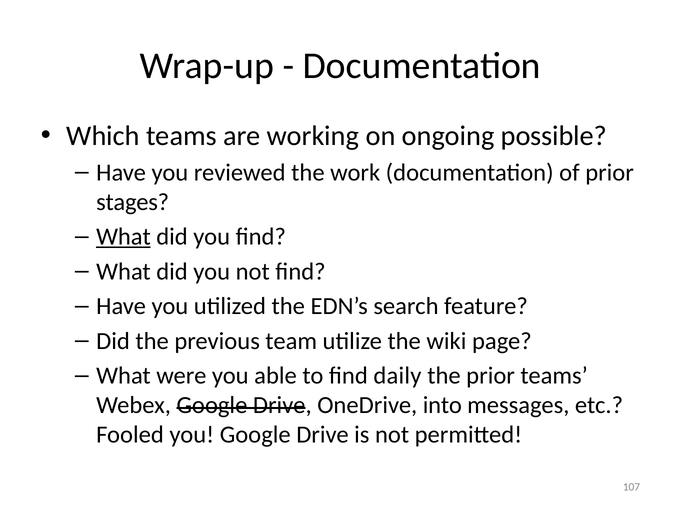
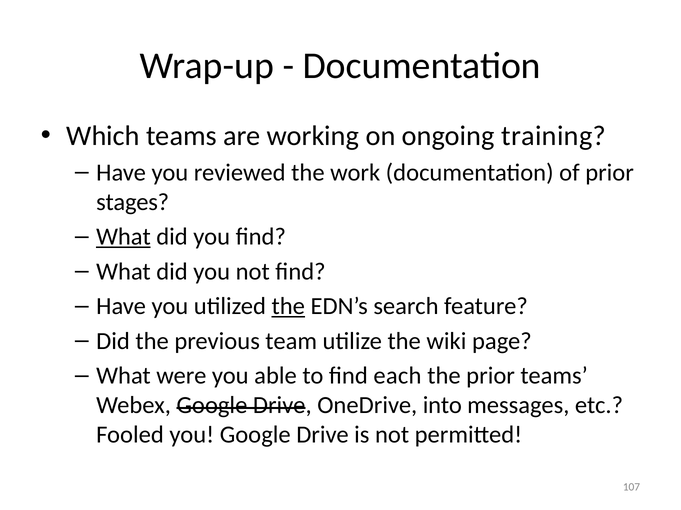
possible: possible -> training
the at (288, 307) underline: none -> present
daily: daily -> each
